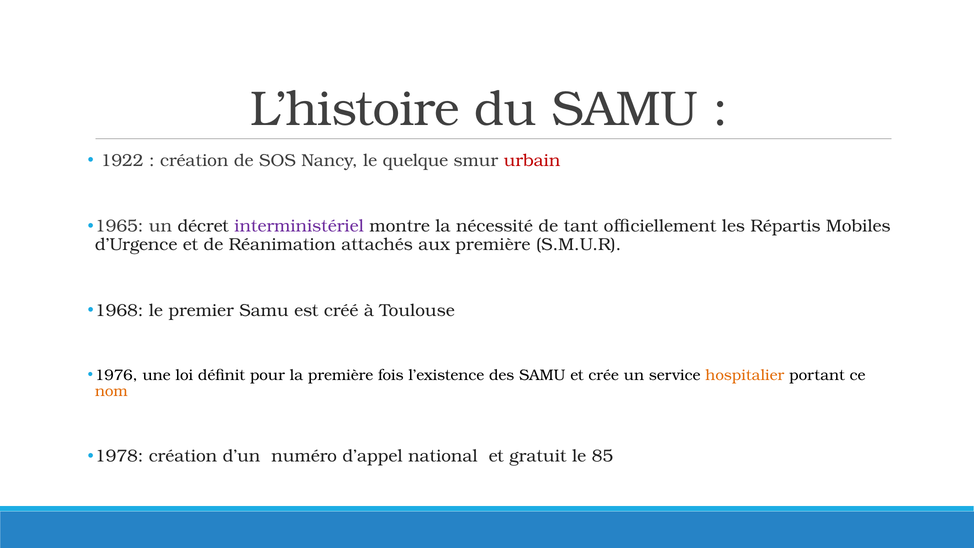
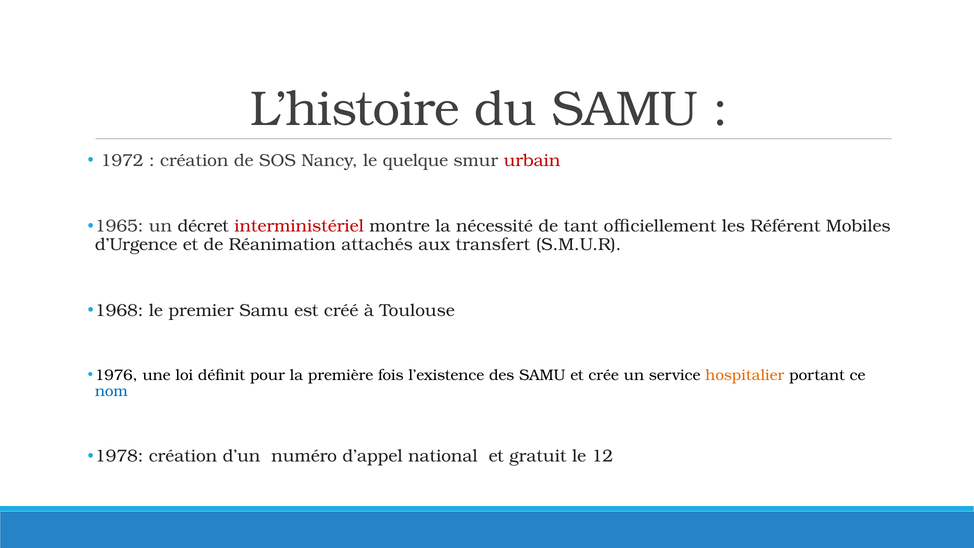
1922: 1922 -> 1972
interministériel colour: purple -> red
Répartis: Répartis -> Référent
aux première: première -> transfert
nom colour: orange -> blue
85: 85 -> 12
